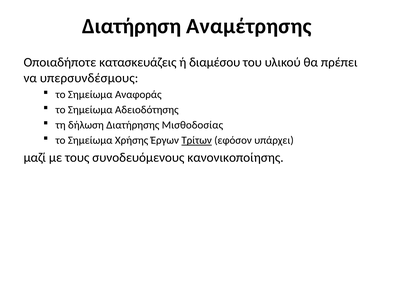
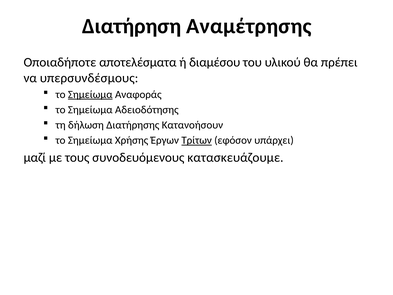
κατασκευάζεις: κατασκευάζεις -> αποτελέσματα
Σημείωμα at (90, 94) underline: none -> present
Μισθοδοσίας: Μισθοδοσίας -> Κατανοήσουν
κανονικοποίησης: κανονικοποίησης -> κατασκευάζουμε
